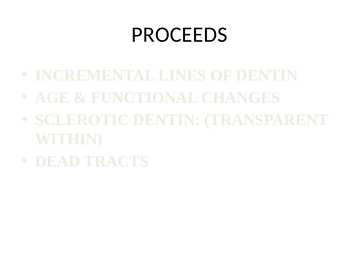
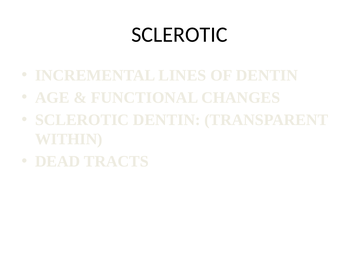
PROCEEDS at (179, 35): PROCEEDS -> SCLEROTIC
